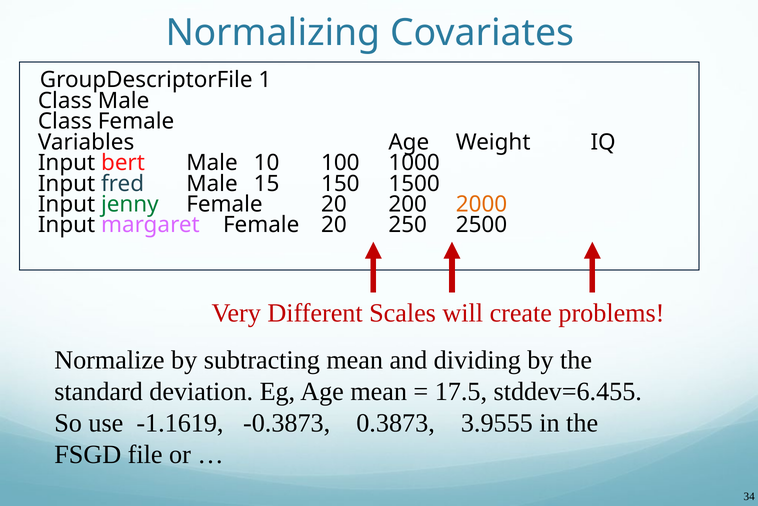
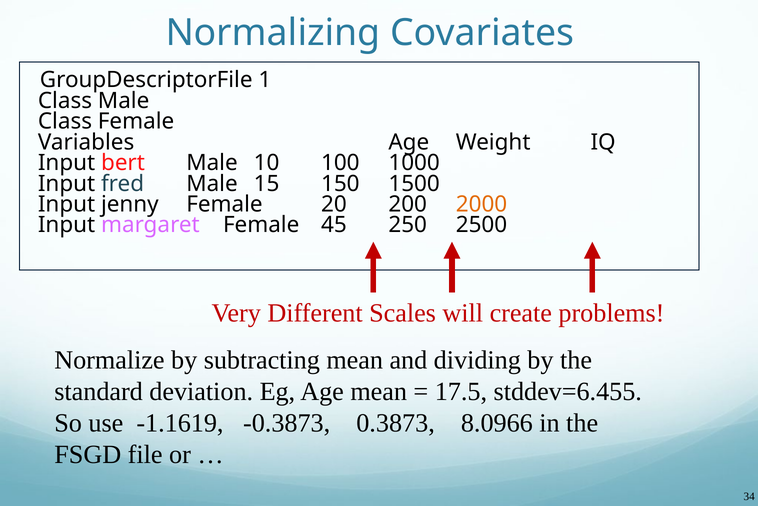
jenny colour: green -> black
margaret Female 20: 20 -> 45
3.9555: 3.9555 -> 8.0966
